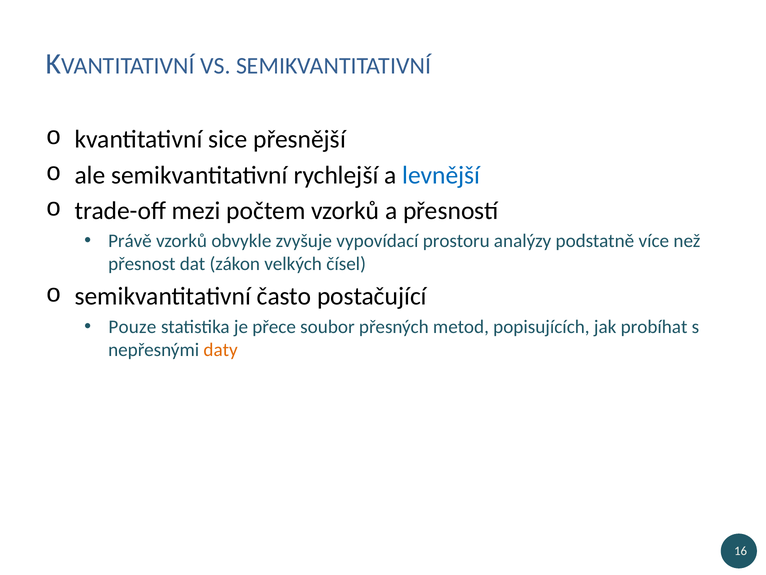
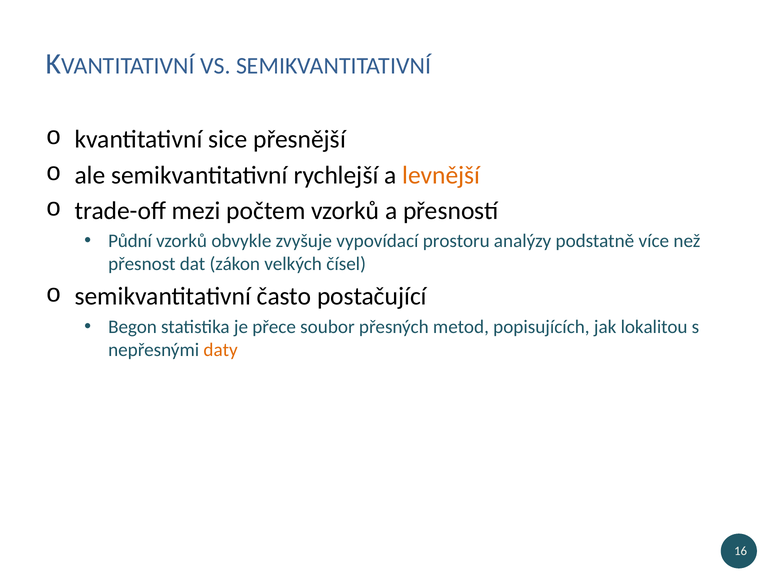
levnější colour: blue -> orange
Právě: Právě -> Půdní
Pouze: Pouze -> Begon
probíhat: probíhat -> lokalitou
